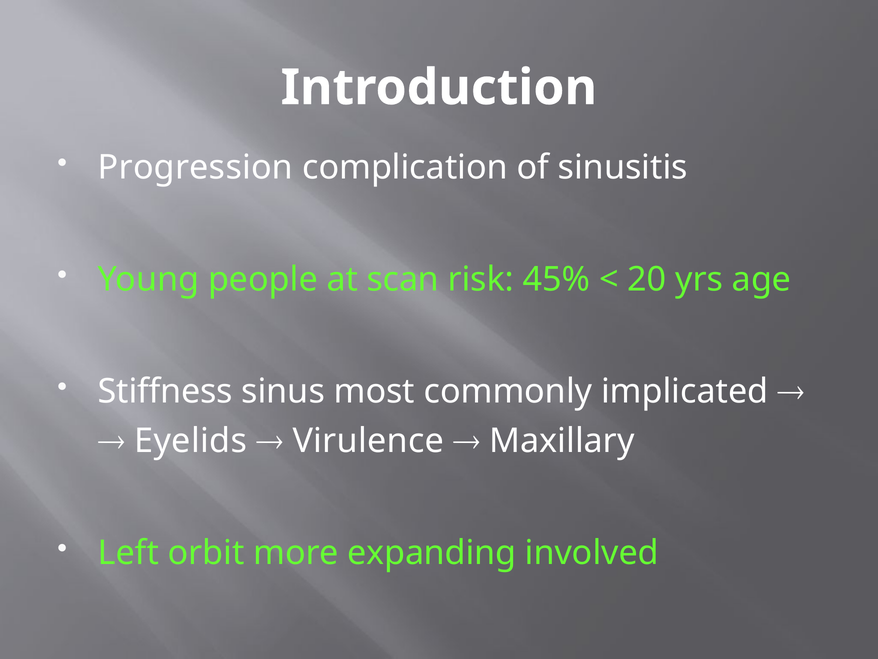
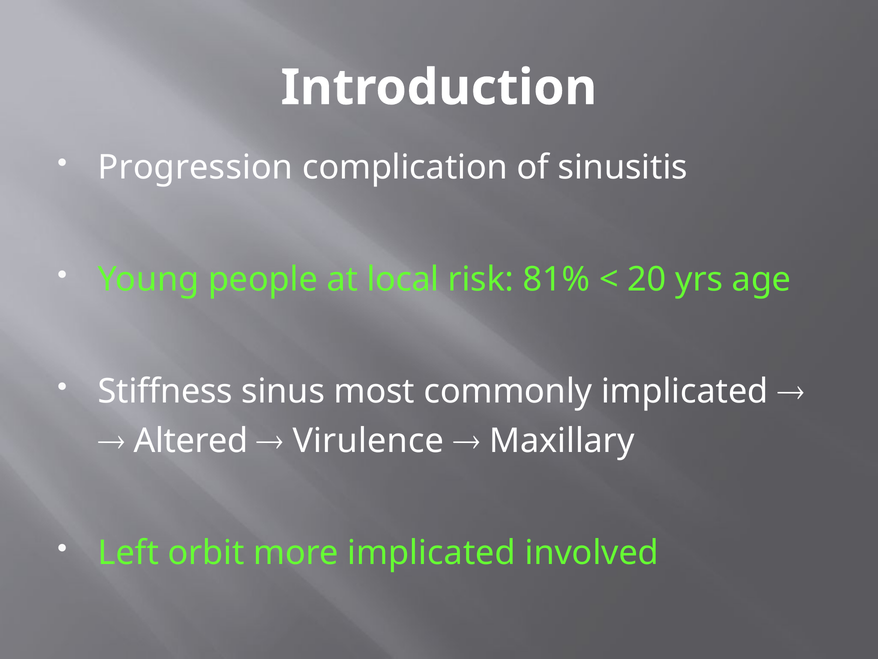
scan: scan -> local
45%: 45% -> 81%
Eyelids: Eyelids -> Altered
more expanding: expanding -> implicated
